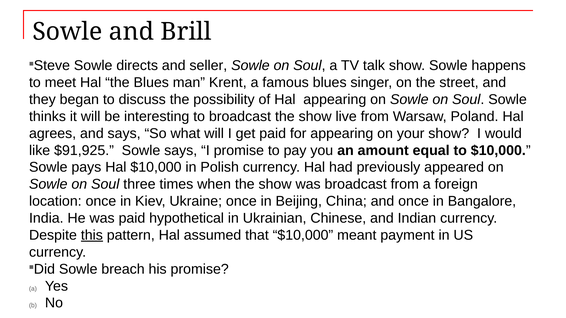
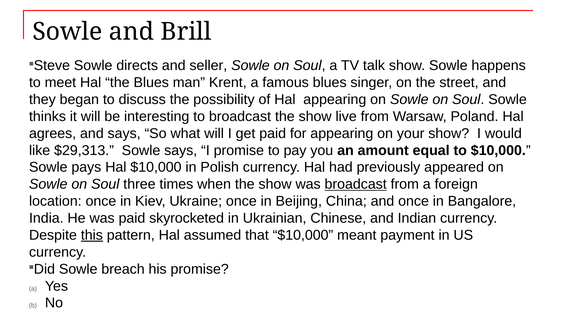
$91,925: $91,925 -> $29,313
broadcast at (356, 184) underline: none -> present
hypothetical: hypothetical -> skyrocketed
